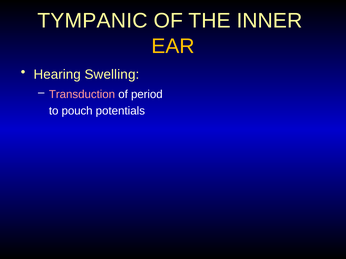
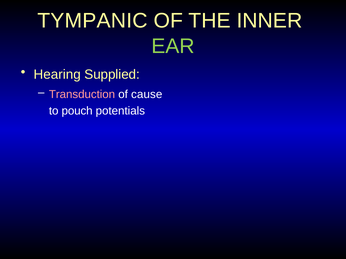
EAR colour: yellow -> light green
Swelling: Swelling -> Supplied
period: period -> cause
